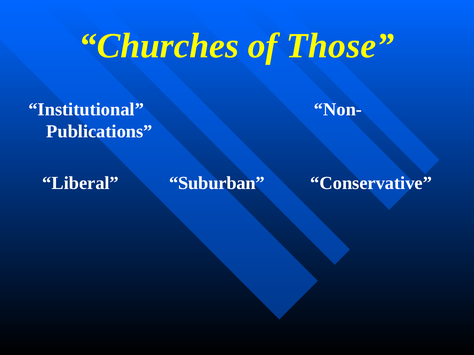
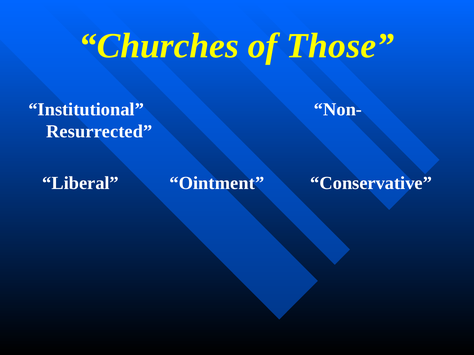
Publications: Publications -> Resurrected
Suburban: Suburban -> Ointment
